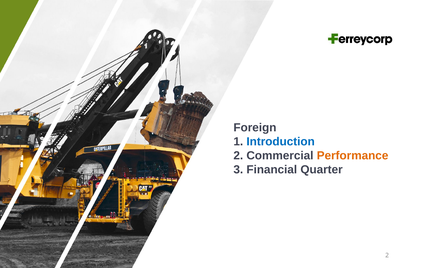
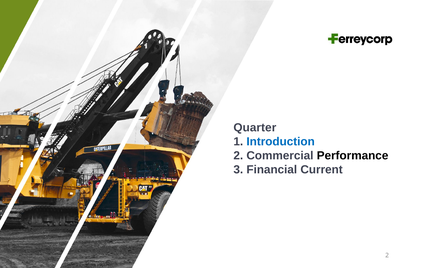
Foreign: Foreign -> Quarter
Performance colour: orange -> black
Quarter: Quarter -> Current
